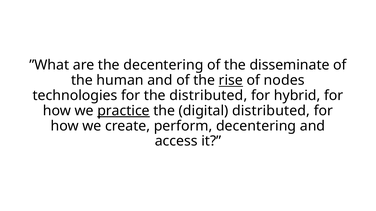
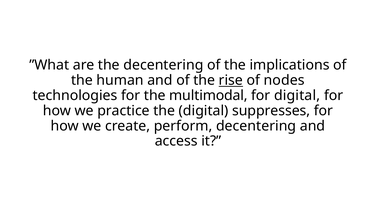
disseminate: disseminate -> implications
the distributed: distributed -> multimodal
for hybrid: hybrid -> digital
practice underline: present -> none
digital distributed: distributed -> suppresses
